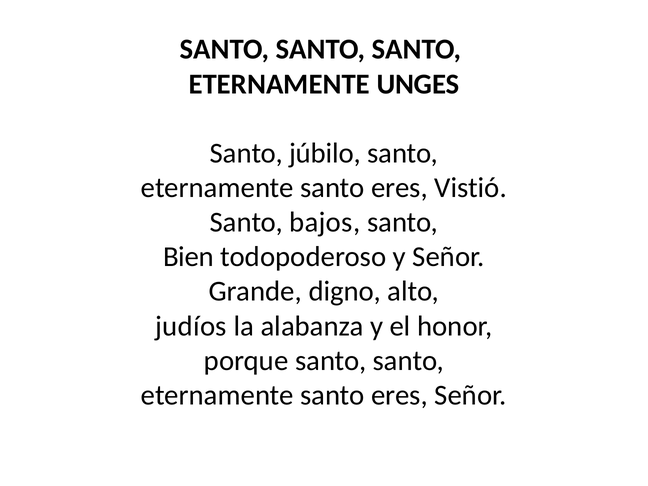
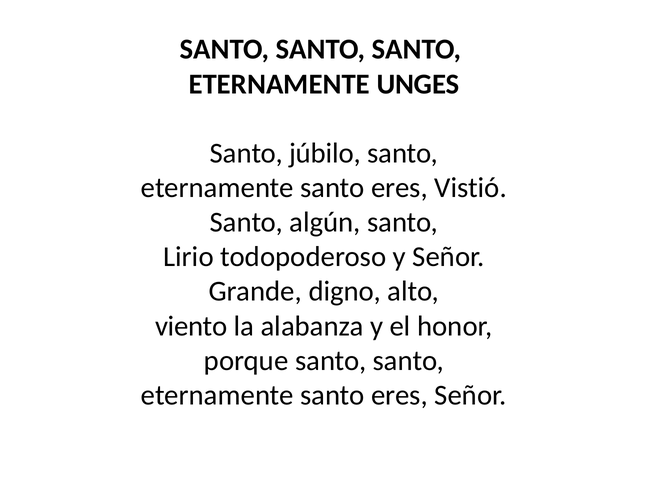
bajos: bajos -> algún
Bien: Bien -> Lirio
judíos: judíos -> viento
